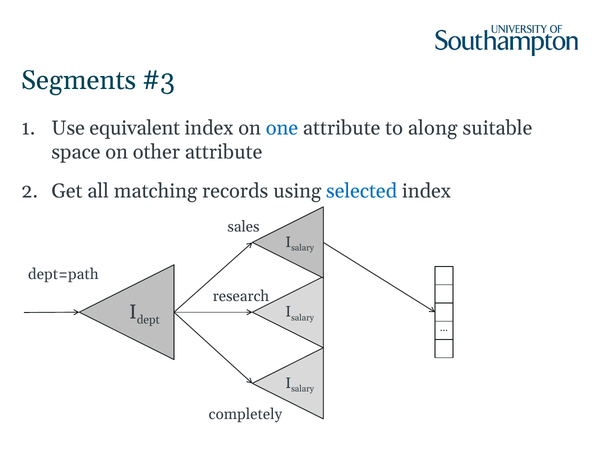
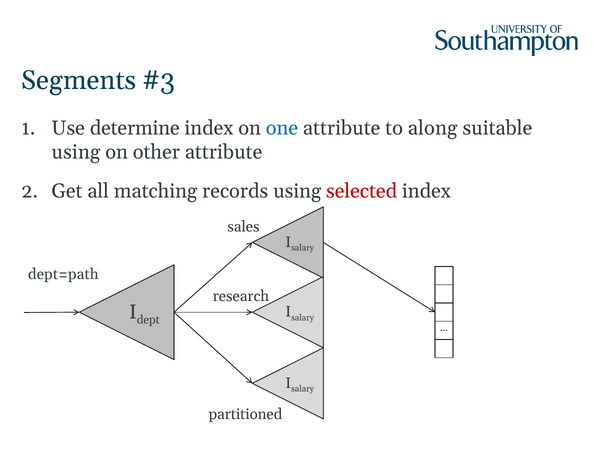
equivalent: equivalent -> determine
space at (76, 152): space -> using
selected colour: blue -> red
completely: completely -> partitioned
